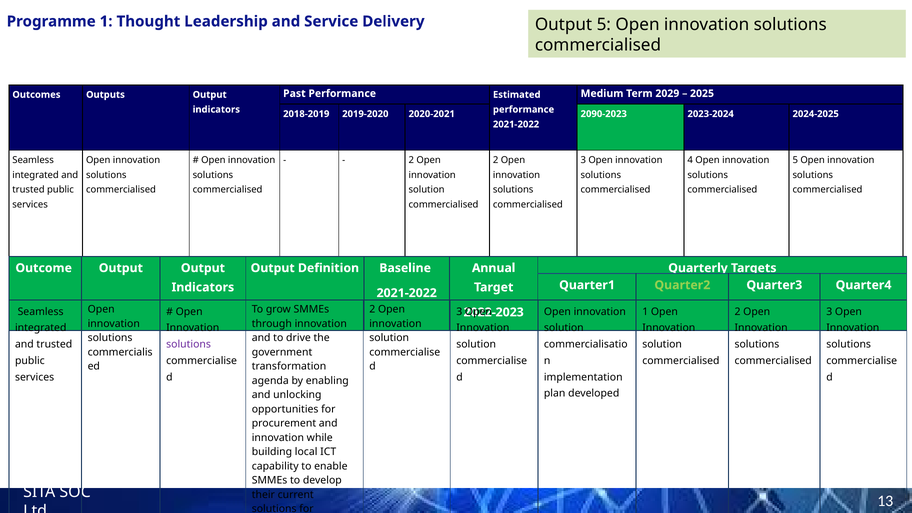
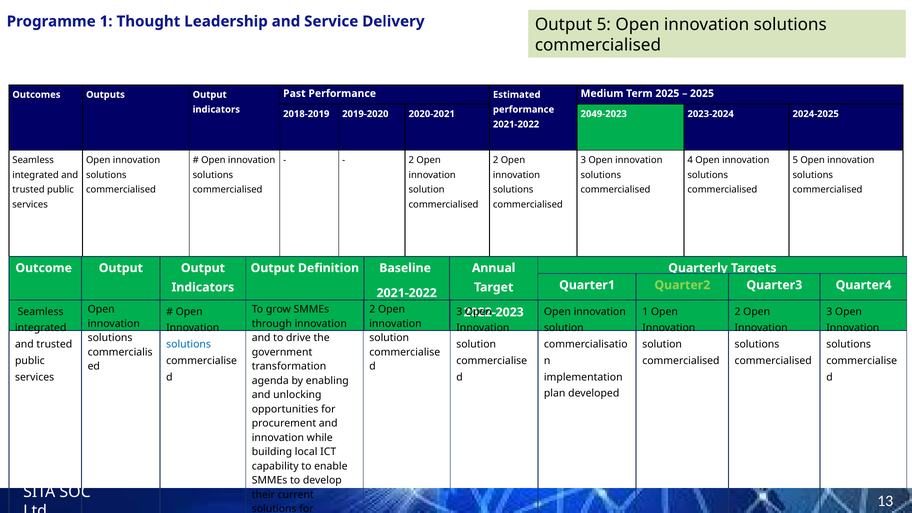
Term 2029: 2029 -> 2025
2090-2023: 2090-2023 -> 2049-2023
solutions at (189, 344) colour: purple -> blue
